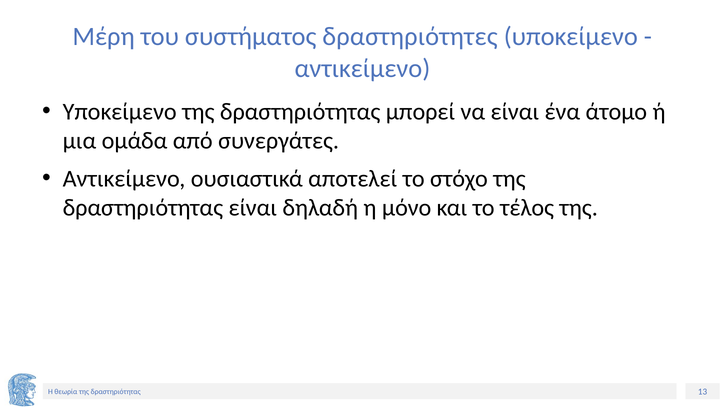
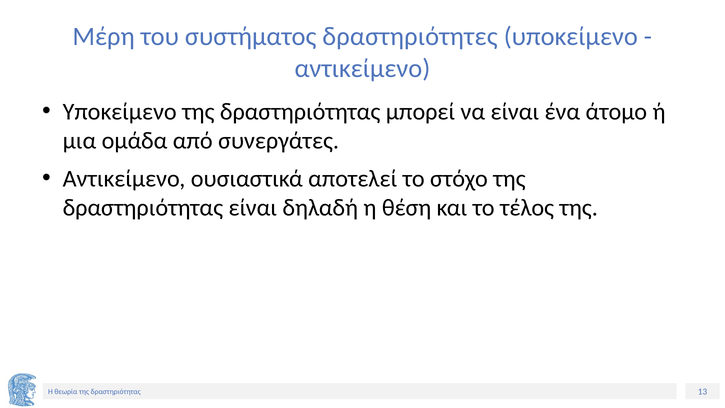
μόνο: μόνο -> θέση
